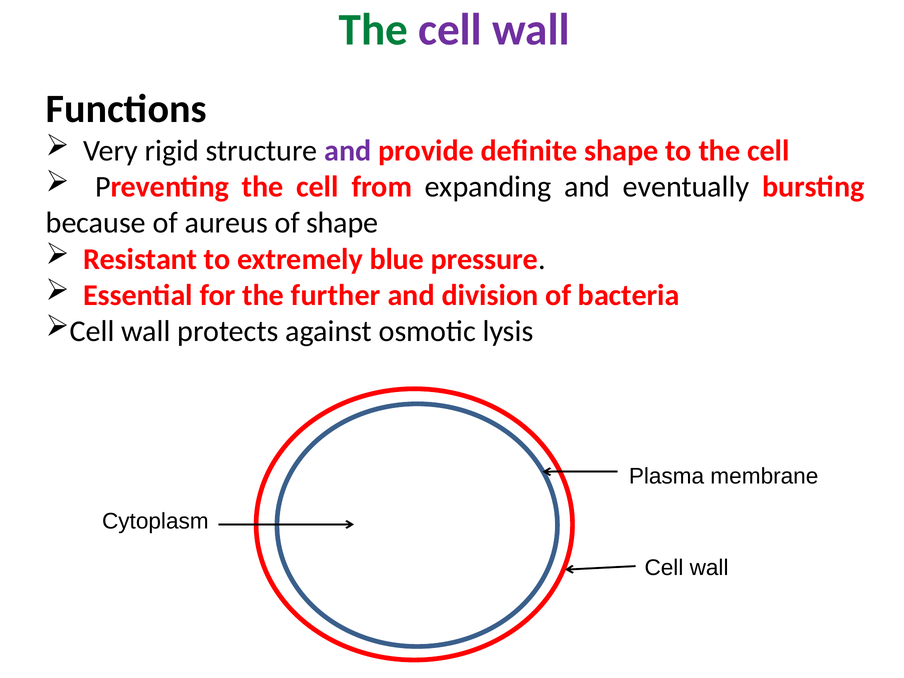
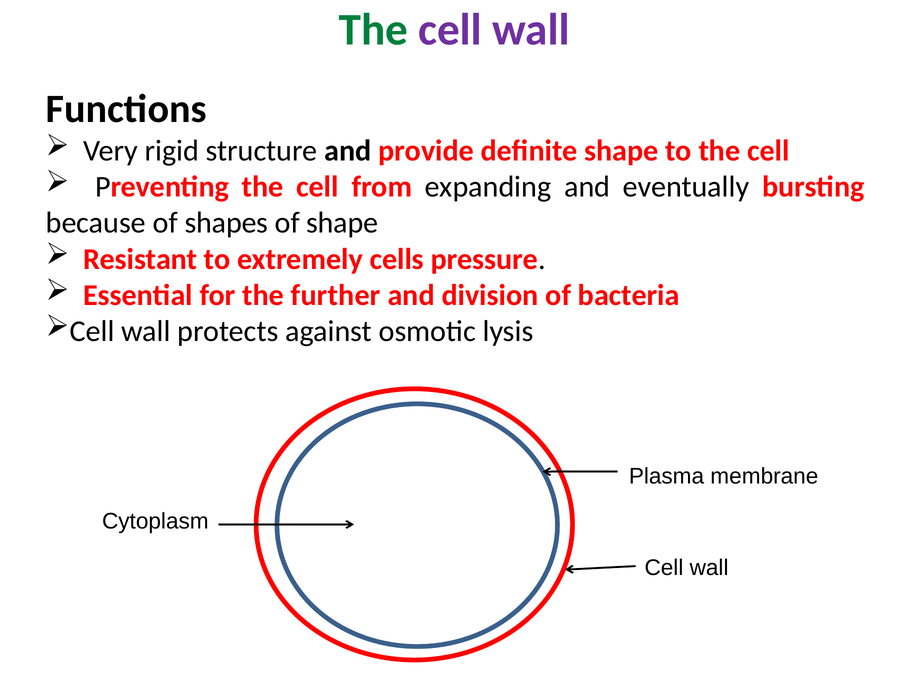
and at (348, 151) colour: purple -> black
aureus: aureus -> shapes
blue: blue -> cells
